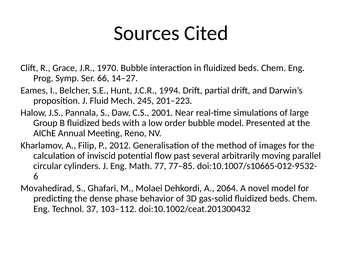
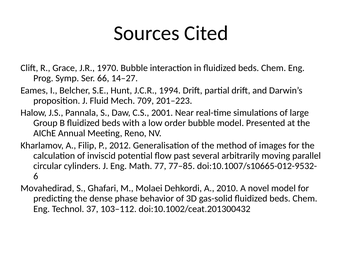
245: 245 -> 709
2064: 2064 -> 2010
